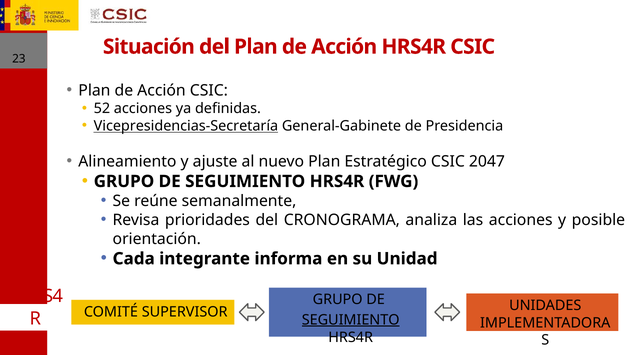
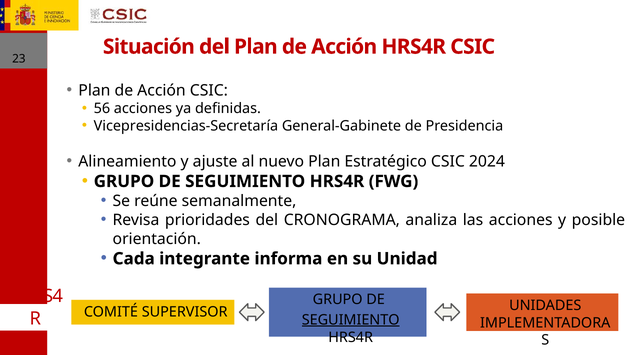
52: 52 -> 56
Vicepresidencias-Secretaría underline: present -> none
2047: 2047 -> 2024
